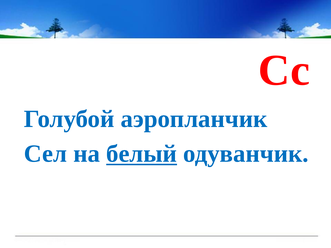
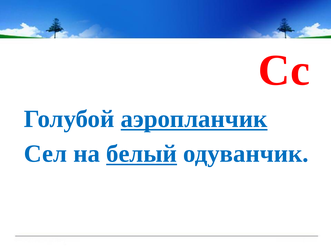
аэропланчик underline: none -> present
